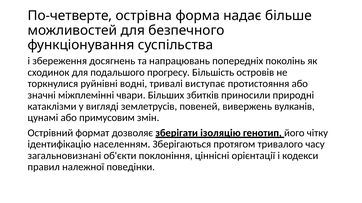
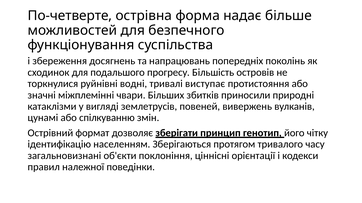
примусовим: примусовим -> спілкуванню
ізоляцію: ізоляцію -> принцип
